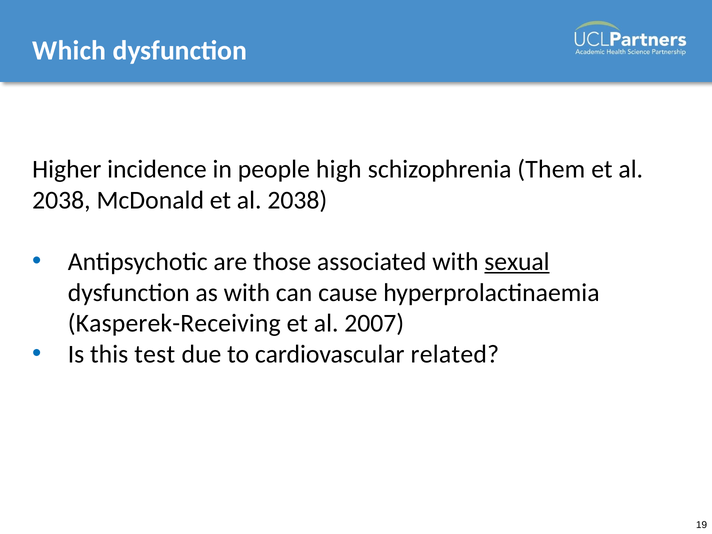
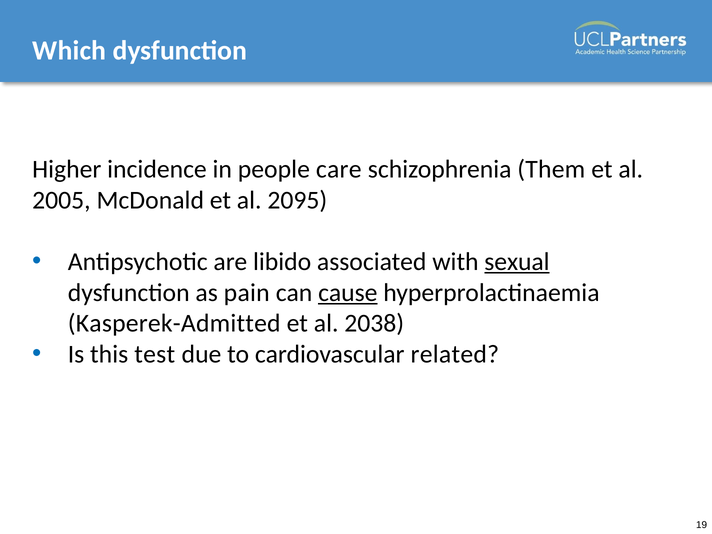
high: high -> care
2038 at (61, 200): 2038 -> 2005
McDonald et al 2038: 2038 -> 2095
those: those -> libido
as with: with -> pain
cause underline: none -> present
Kasperek-Receiving: Kasperek-Receiving -> Kasperek-Admitted
2007: 2007 -> 2038
